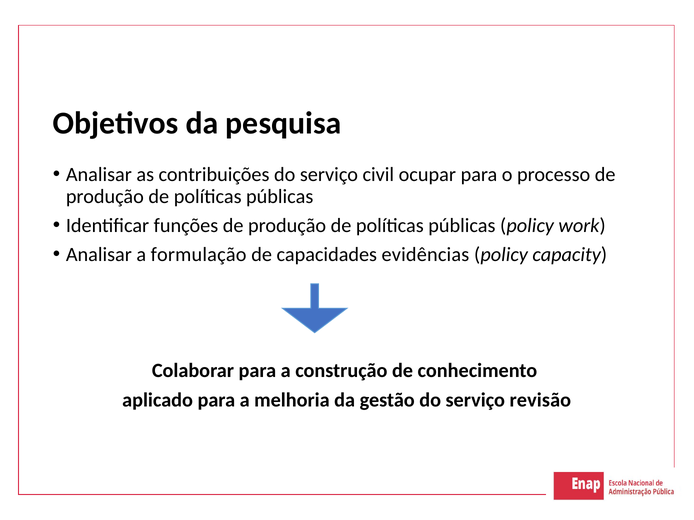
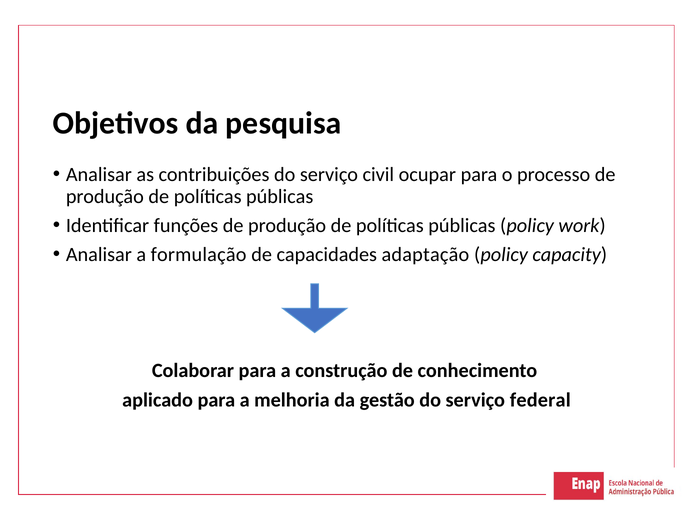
evidências: evidências -> adaptação
revisão: revisão -> federal
